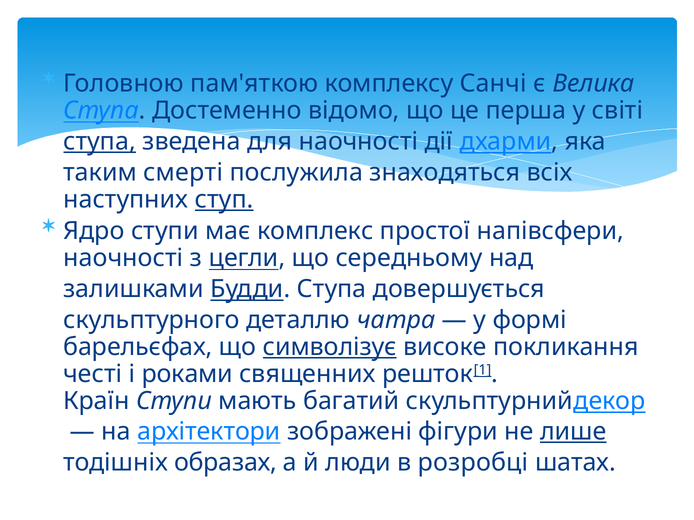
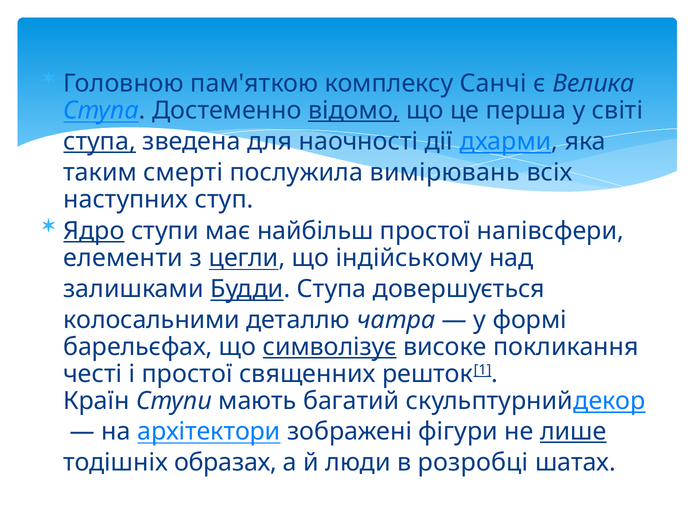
відомо underline: none -> present
знаходяться: знаходяться -> вимірювань
ступ underline: present -> none
Ядро underline: none -> present
комплекс: комплекс -> найбільш
наочності at (123, 258): наочності -> елементи
середньому: середньому -> індійському
скульптурного: скульптурного -> колосальними
і роками: роками -> простої
